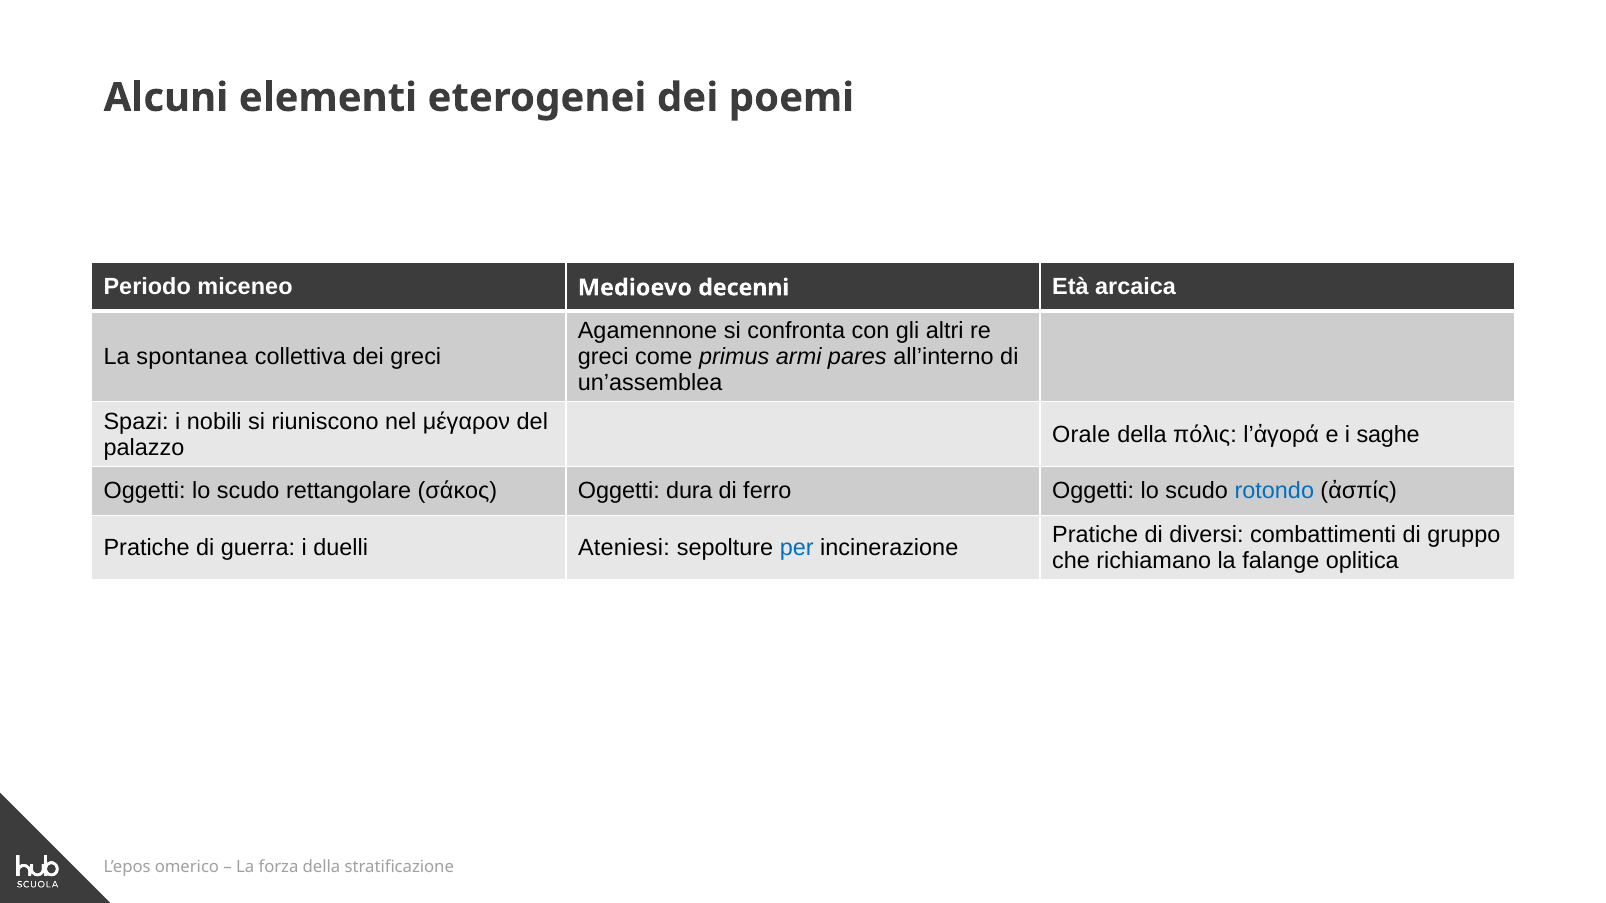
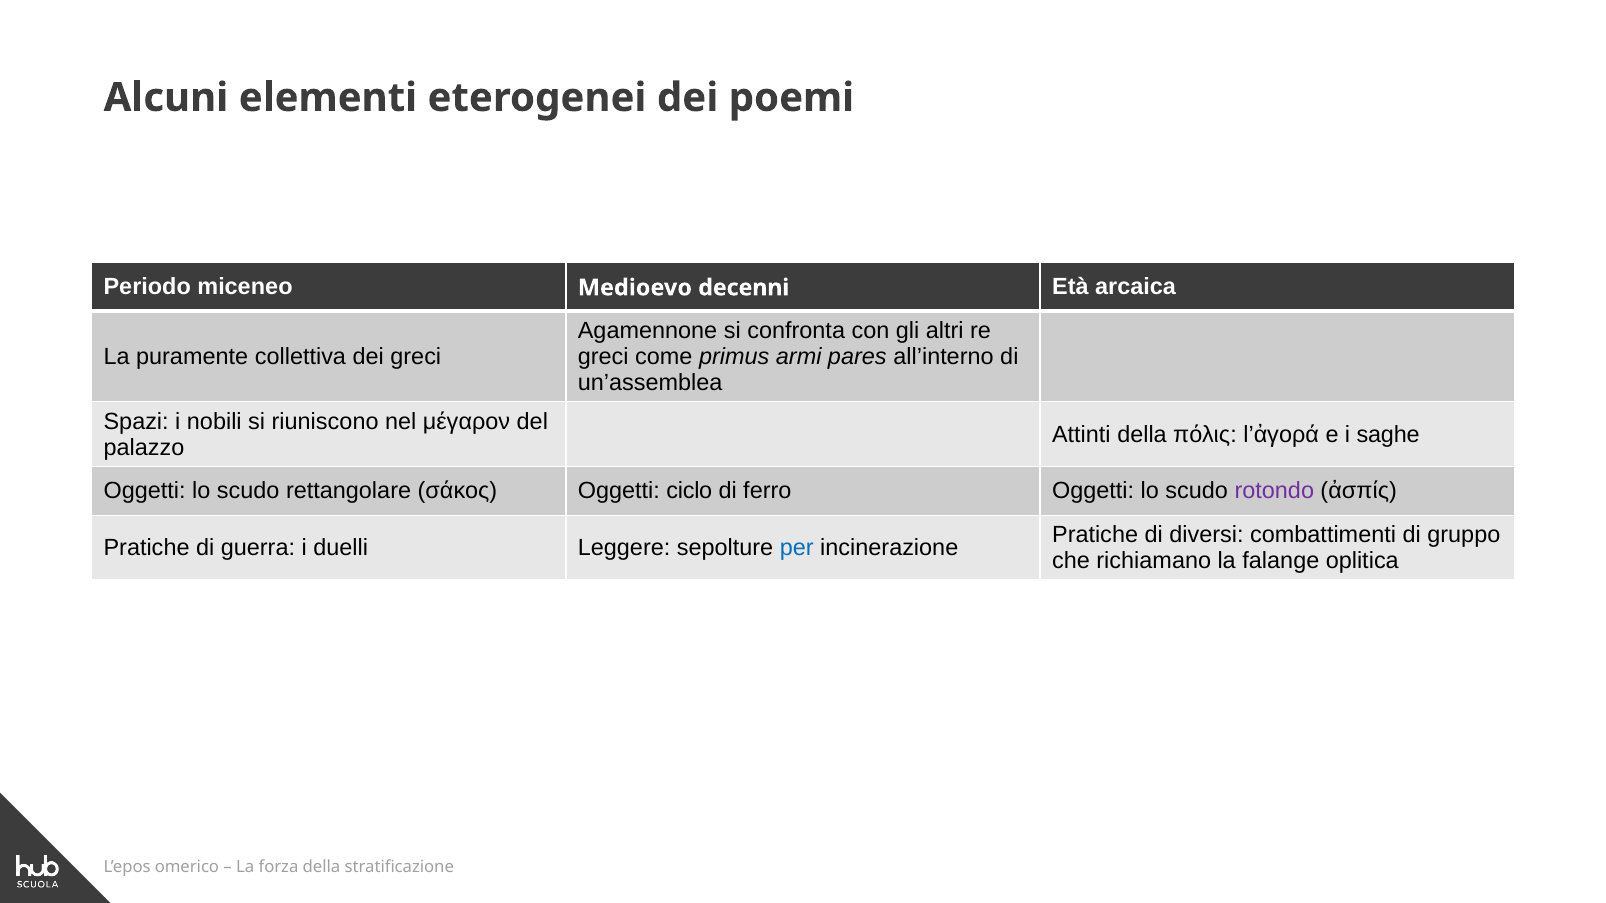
spontanea: spontanea -> puramente
Orale: Orale -> Attinti
dura: dura -> ciclo
rotondo colour: blue -> purple
Ateniesi: Ateniesi -> Leggere
